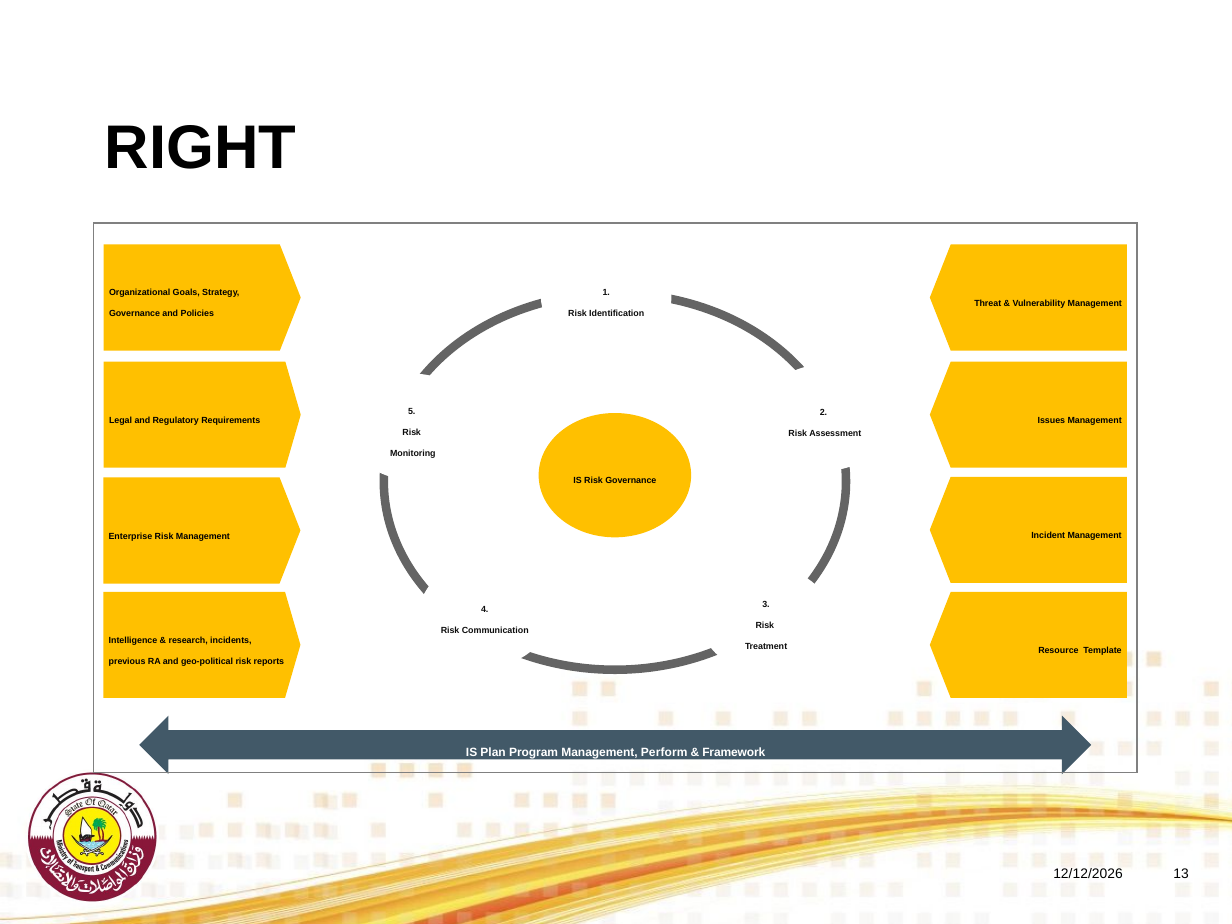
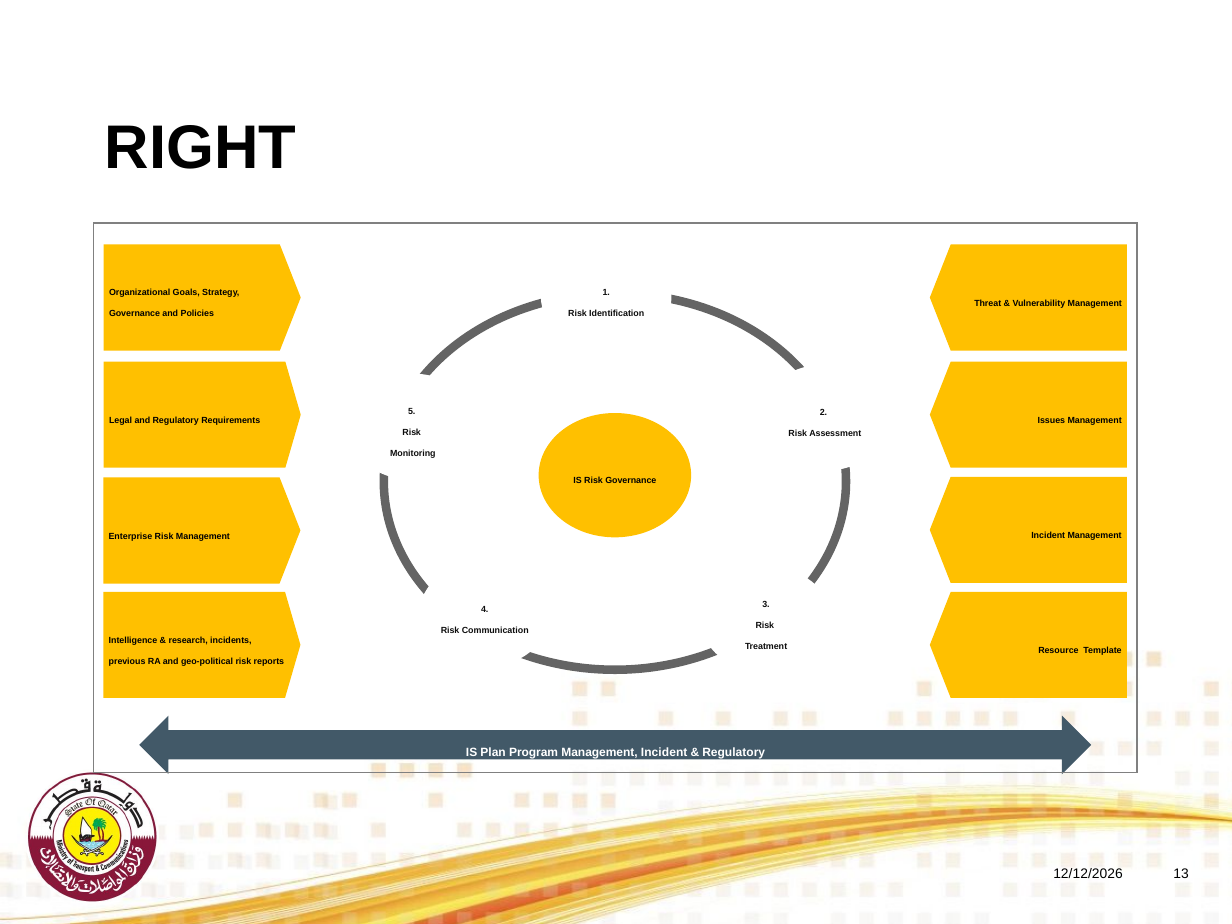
Program Management Perform: Perform -> Incident
Framework at (734, 753): Framework -> Regulatory
